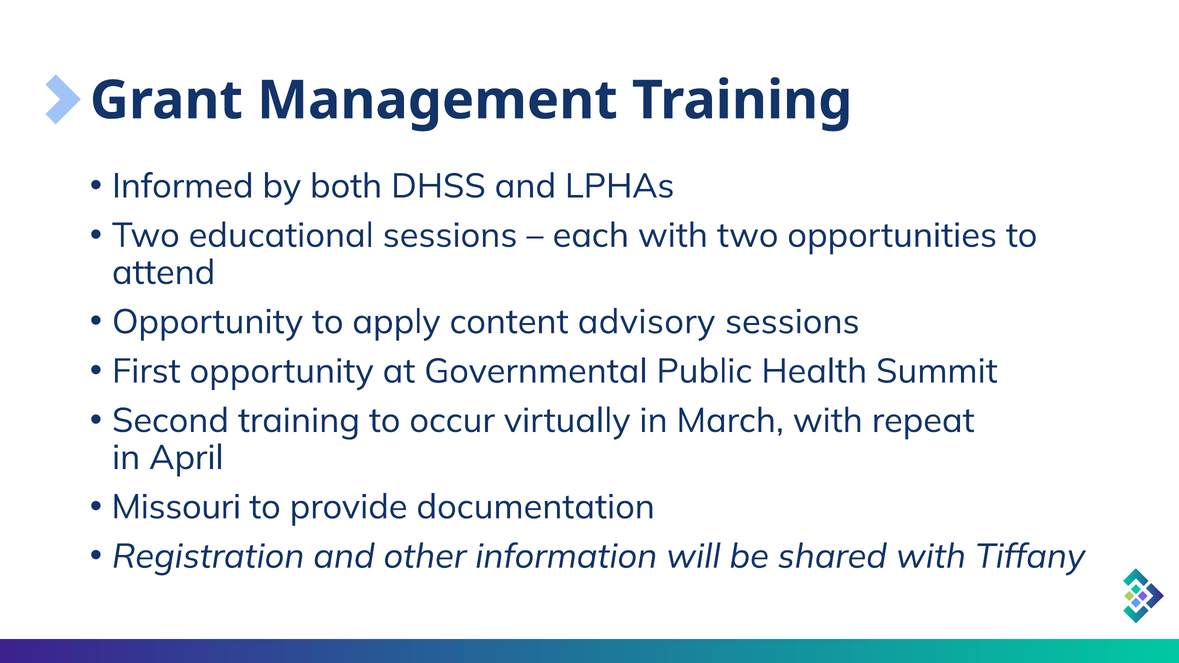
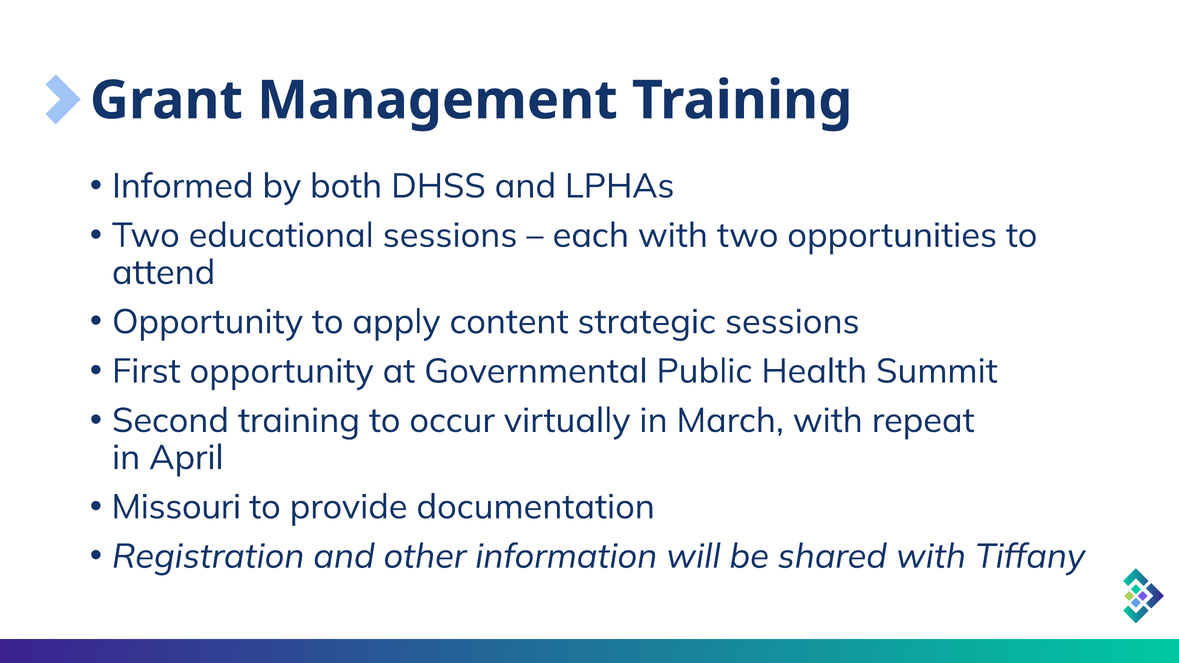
advisory: advisory -> strategic
